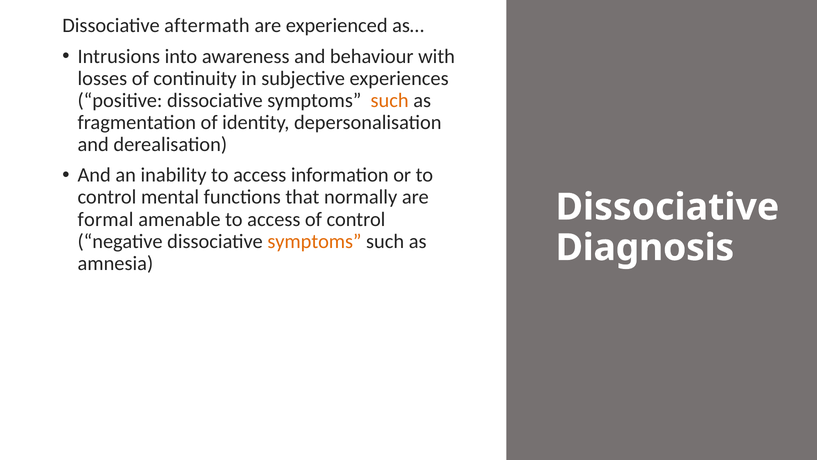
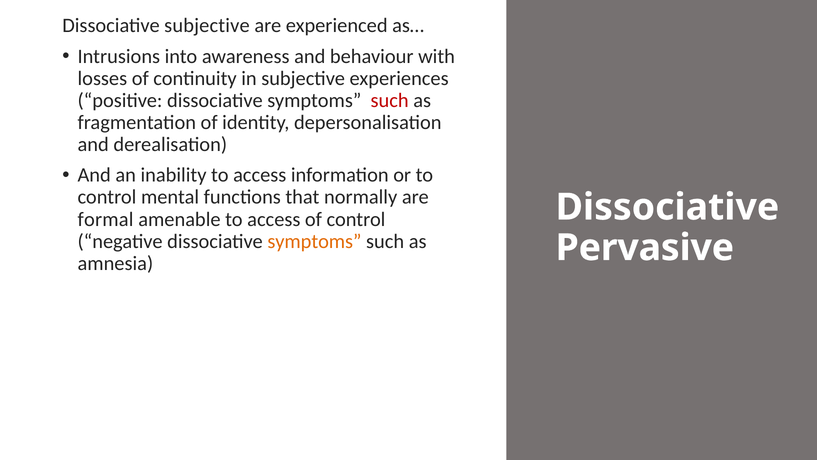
Dissociative aftermath: aftermath -> subjective
such at (390, 100) colour: orange -> red
Diagnosis: Diagnosis -> Pervasive
